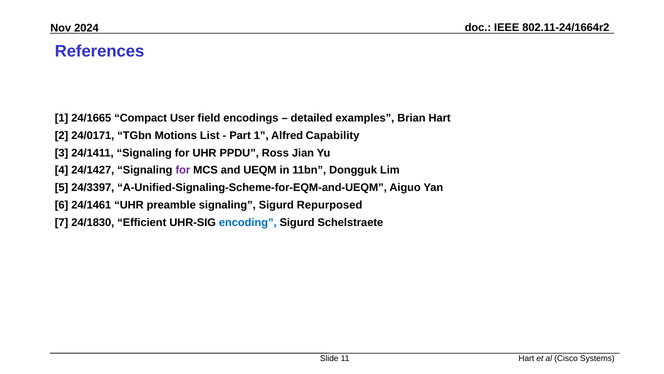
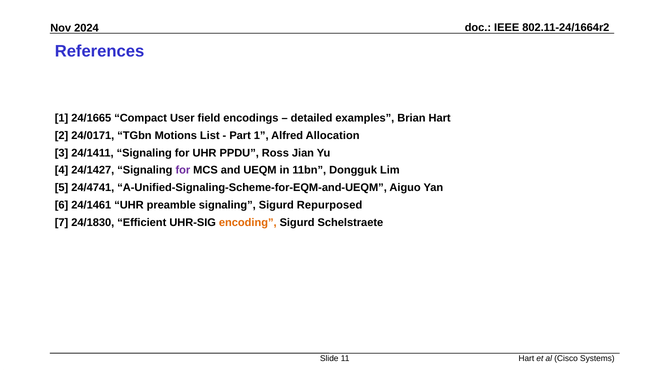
Capability: Capability -> Allocation
24/3397: 24/3397 -> 24/4741
encoding colour: blue -> orange
